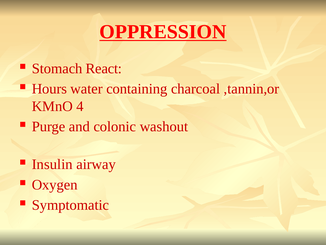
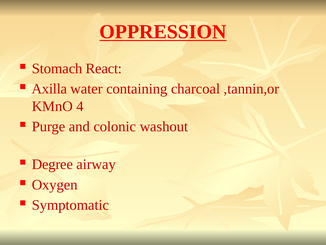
Hours: Hours -> Axilla
Insulin: Insulin -> Degree
